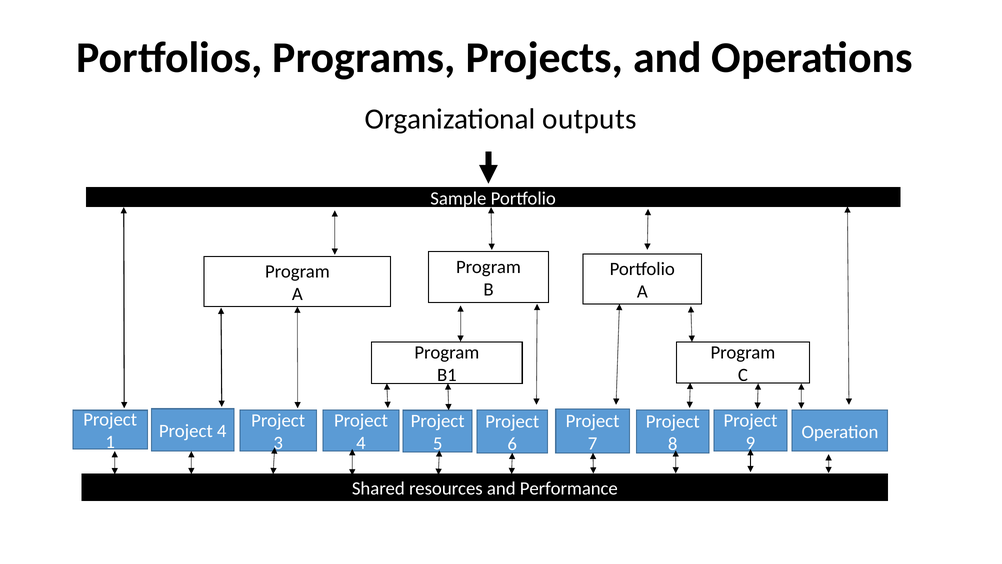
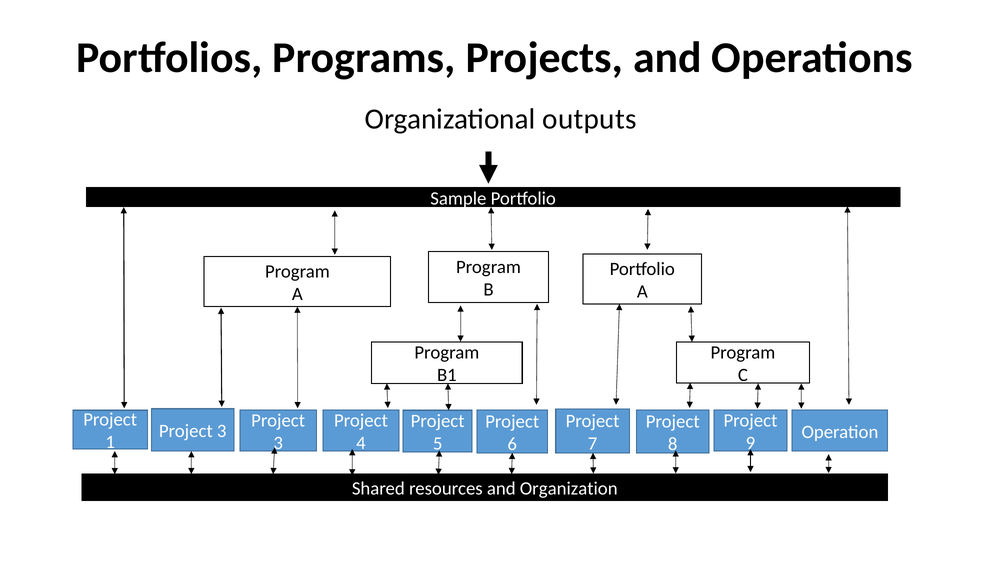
4 at (222, 431): 4 -> 3
Performance: Performance -> Organization
